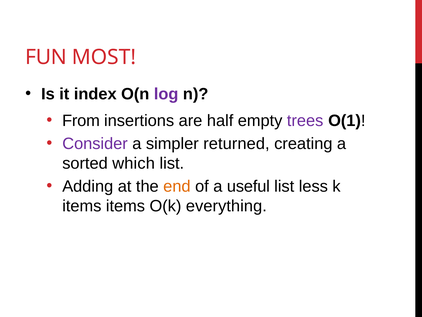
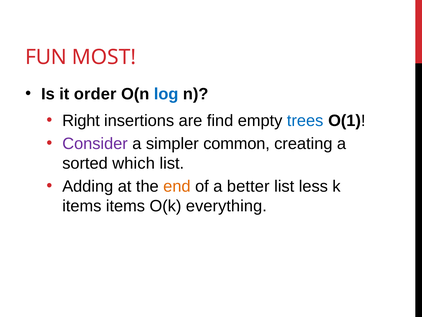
index: index -> order
log colour: purple -> blue
From: From -> Right
half: half -> find
trees colour: purple -> blue
returned: returned -> common
useful: useful -> better
